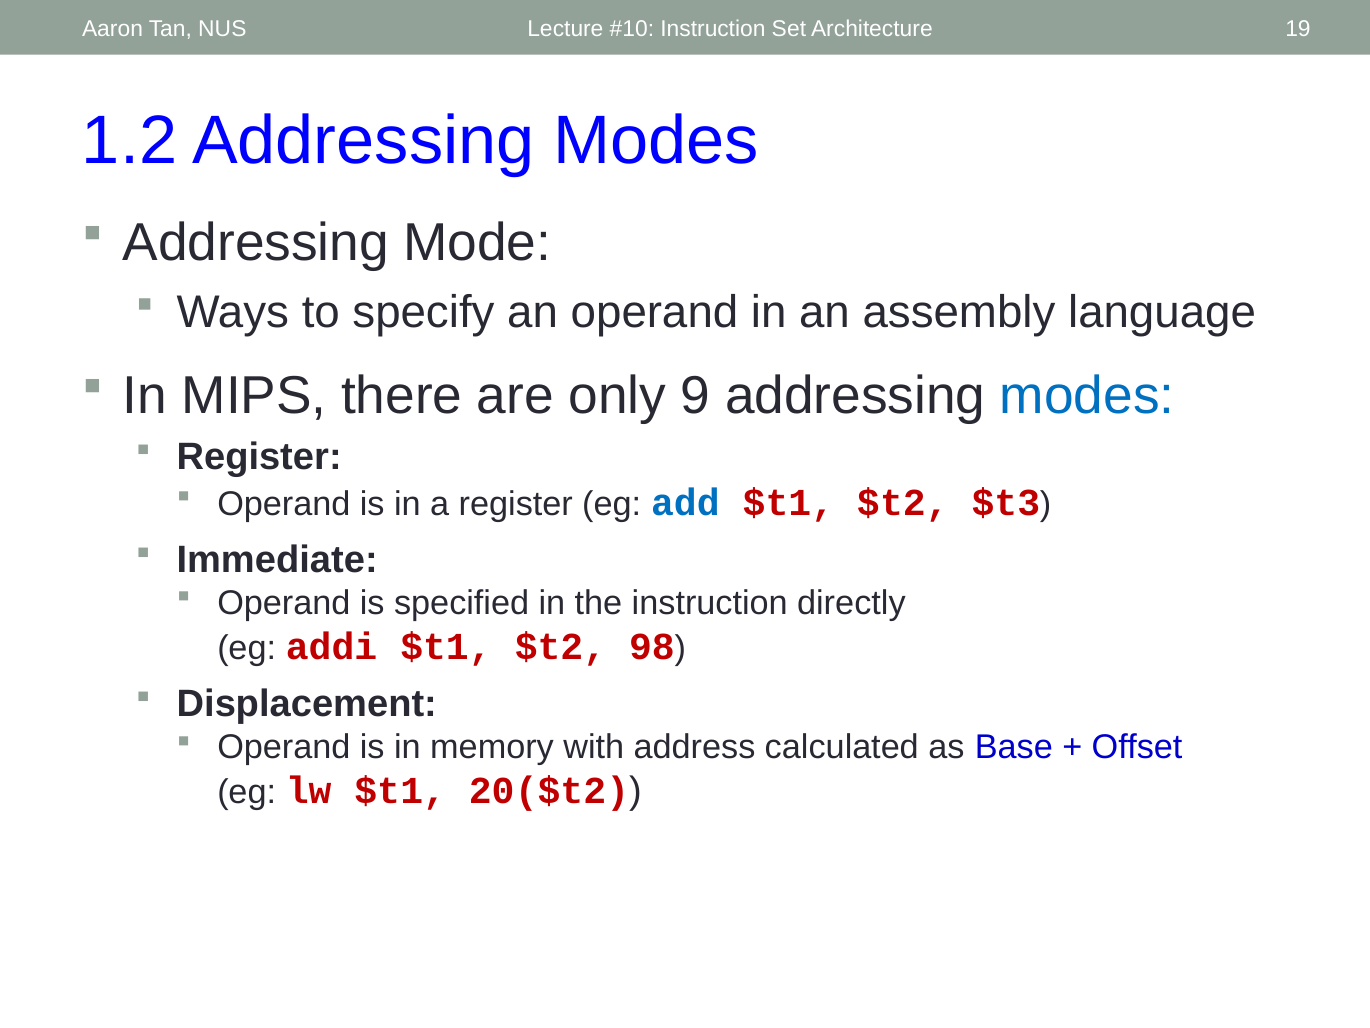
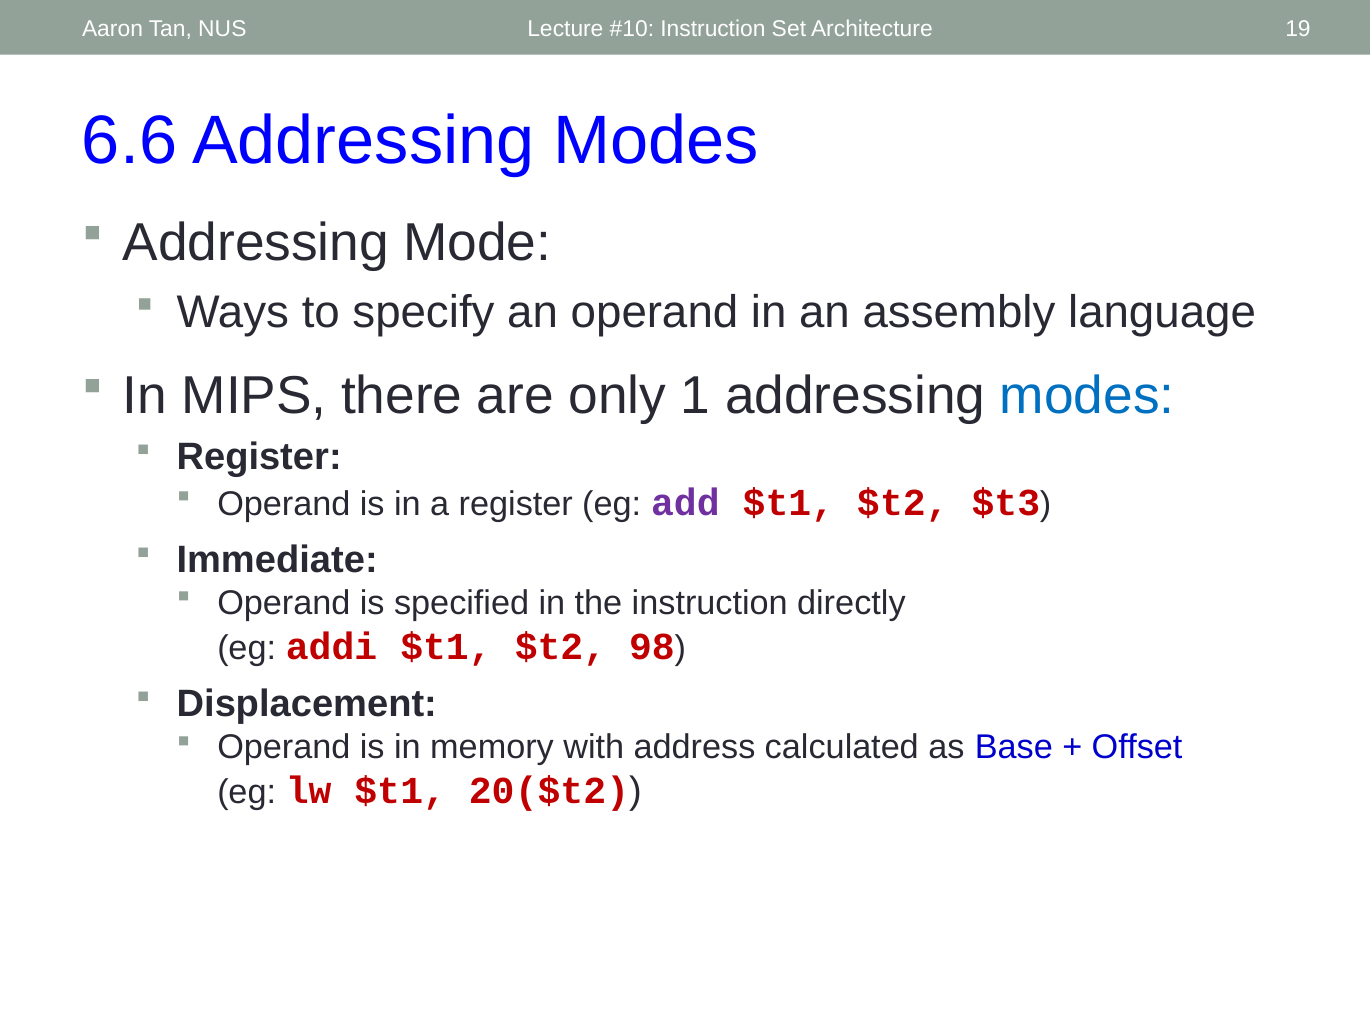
1.2: 1.2 -> 6.6
9: 9 -> 1
add colour: blue -> purple
